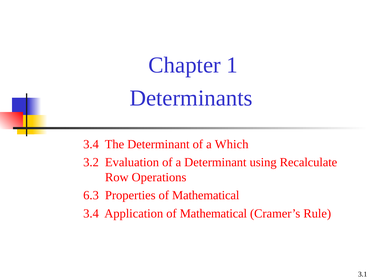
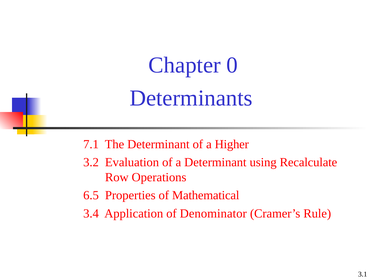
1: 1 -> 0
3.4 at (91, 145): 3.4 -> 7.1
Which: Which -> Higher
6.3: 6.3 -> 6.5
Application of Mathematical: Mathematical -> Denominator
